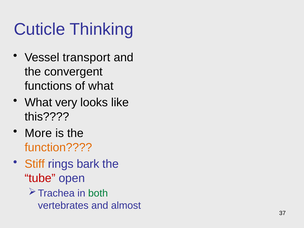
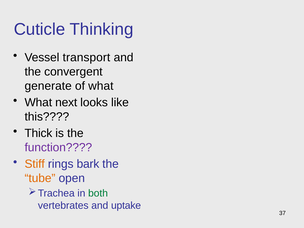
functions: functions -> generate
very: very -> next
More: More -> Thick
function colour: orange -> purple
tube colour: red -> orange
almost: almost -> uptake
